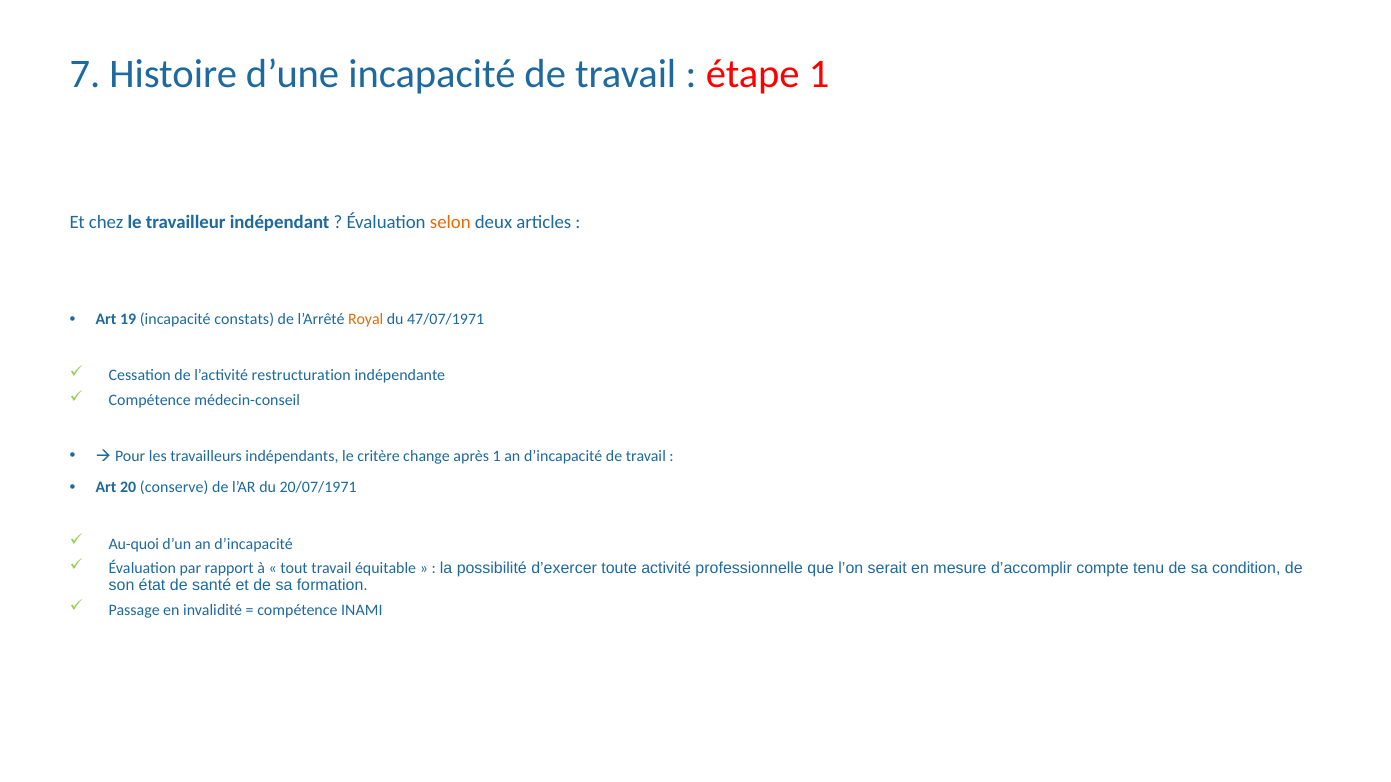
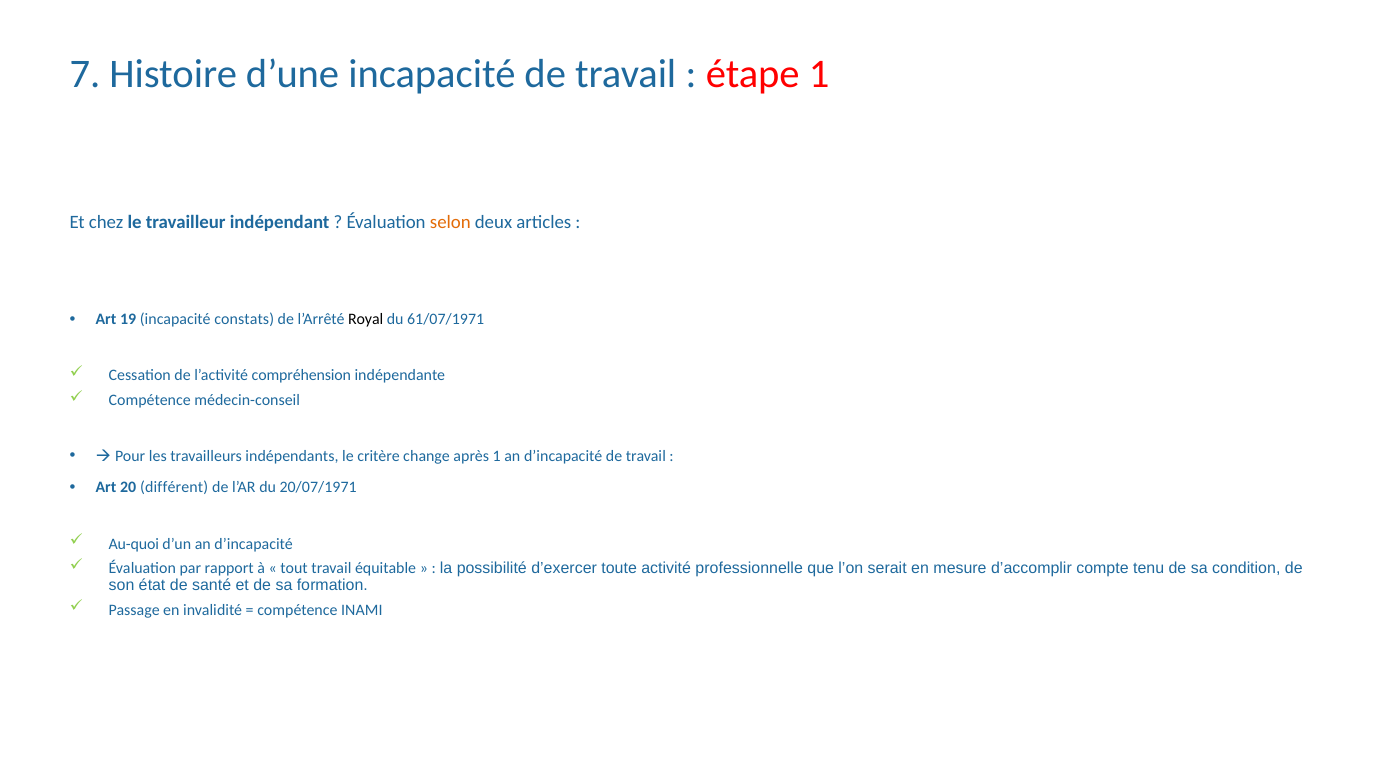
Royal colour: orange -> black
47/07/1971: 47/07/1971 -> 61/07/1971
restructuration: restructuration -> compréhension
conserve: conserve -> différent
